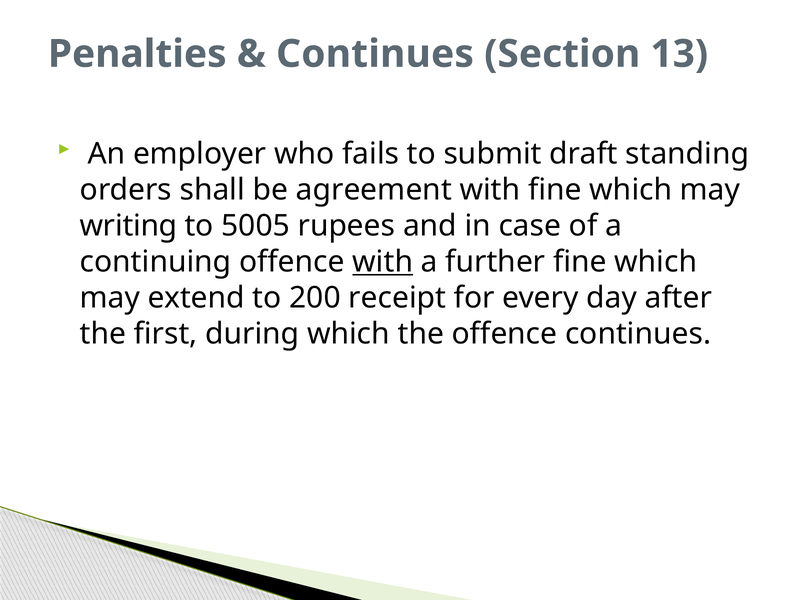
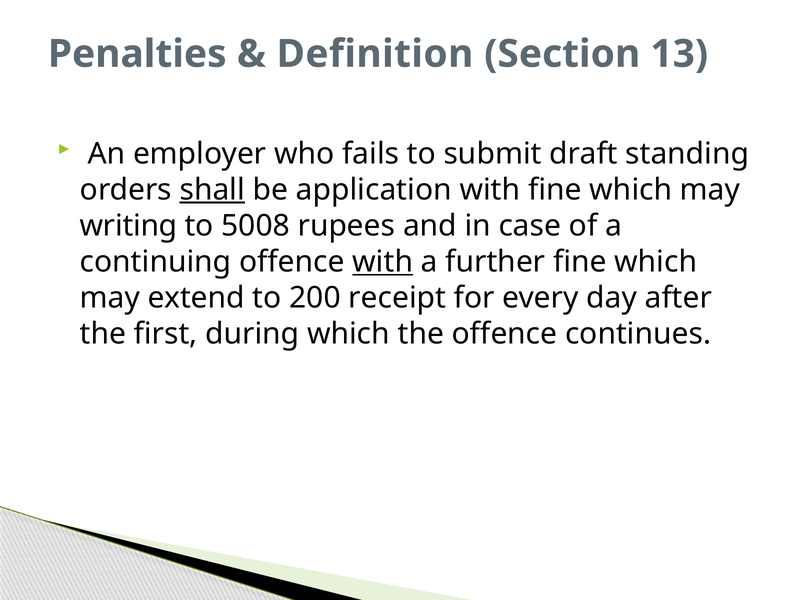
Continues at (375, 54): Continues -> Definition
shall underline: none -> present
agreement: agreement -> application
5005: 5005 -> 5008
